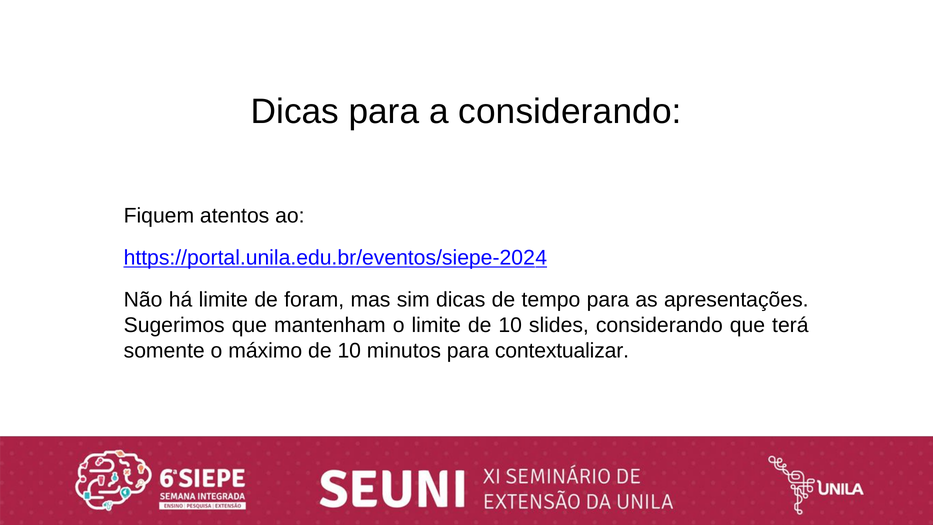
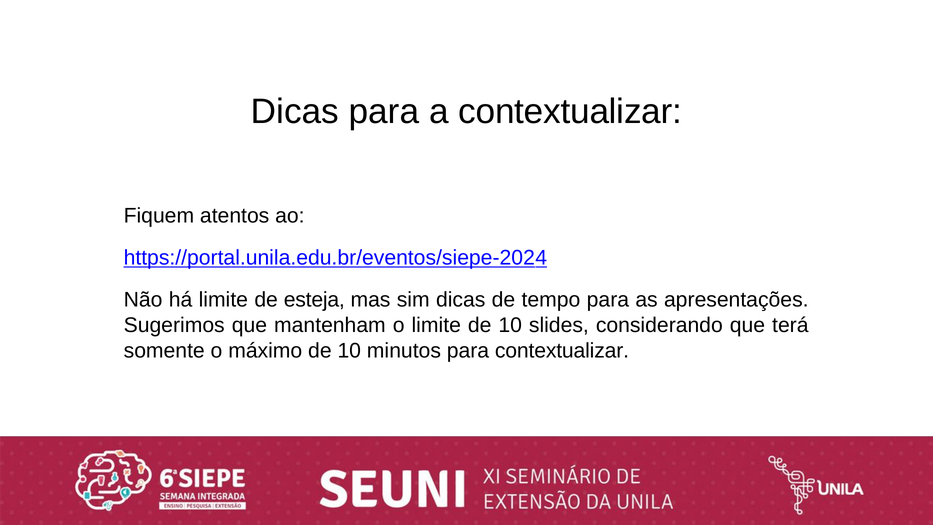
a considerando: considerando -> contextualizar
foram: foram -> esteja
